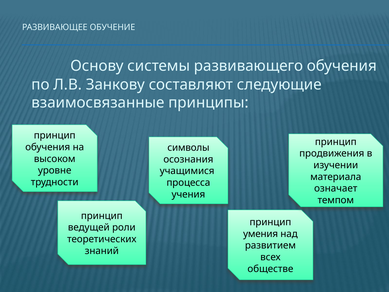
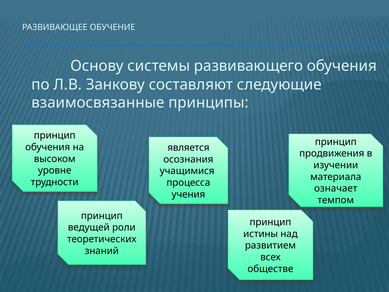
символы: символы -> является
умения: умения -> истины
